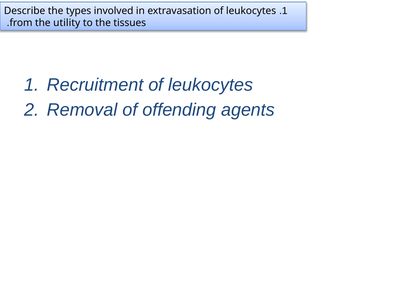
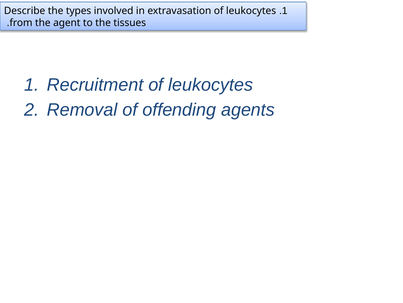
utility: utility -> agent
